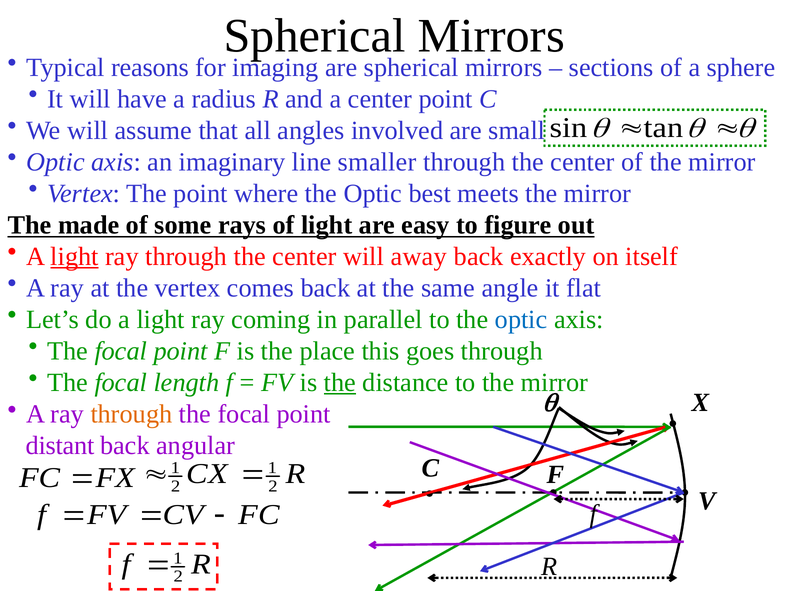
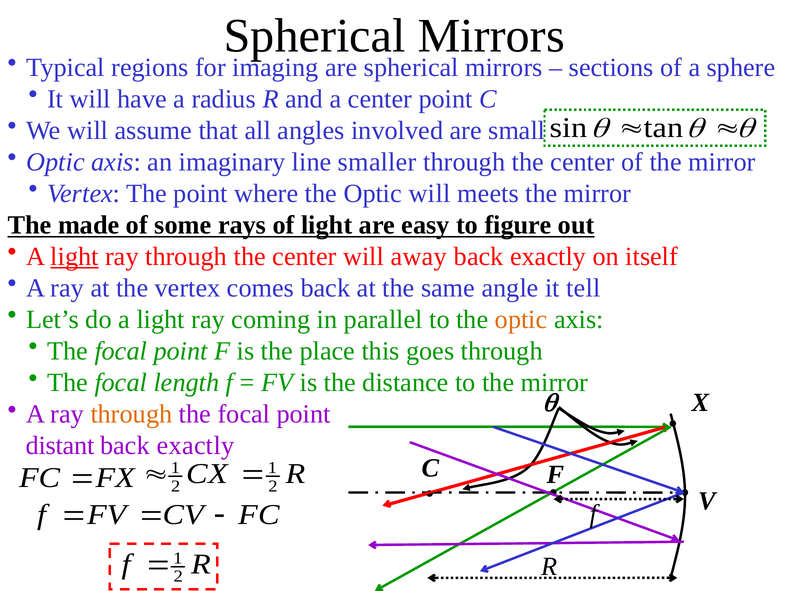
reasons: reasons -> regions
Optic best: best -> will
flat: flat -> tell
optic at (521, 320) colour: blue -> orange
the at (340, 383) underline: present -> none
angular at (196, 446): angular -> exactly
